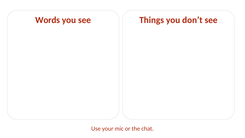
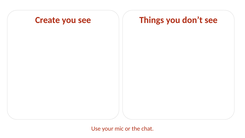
Words: Words -> Create
